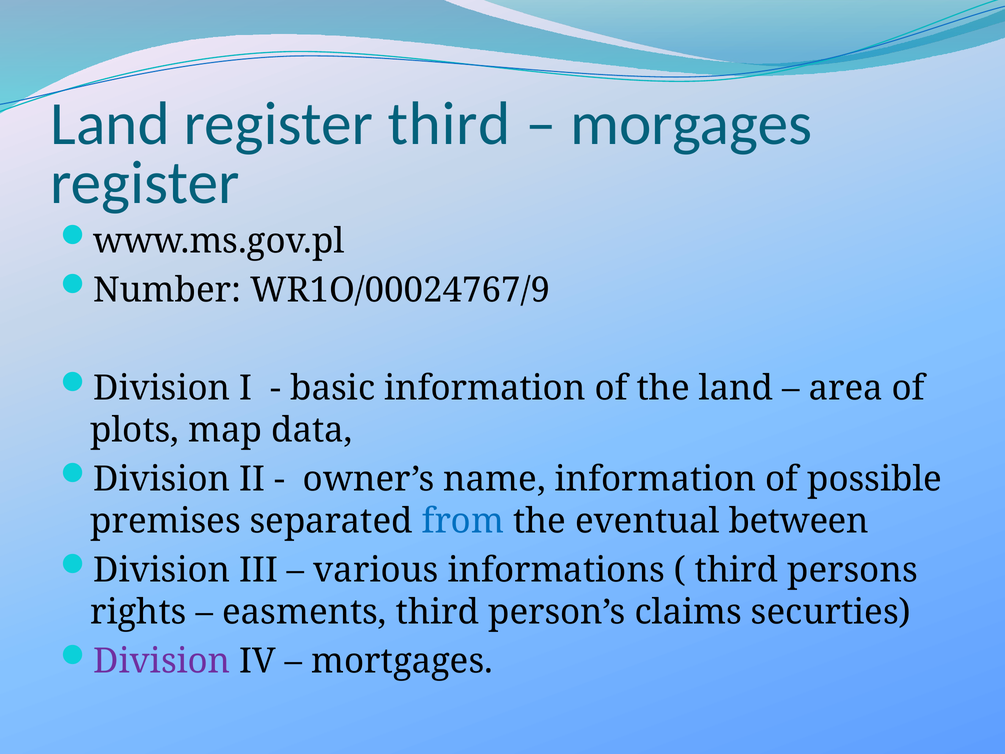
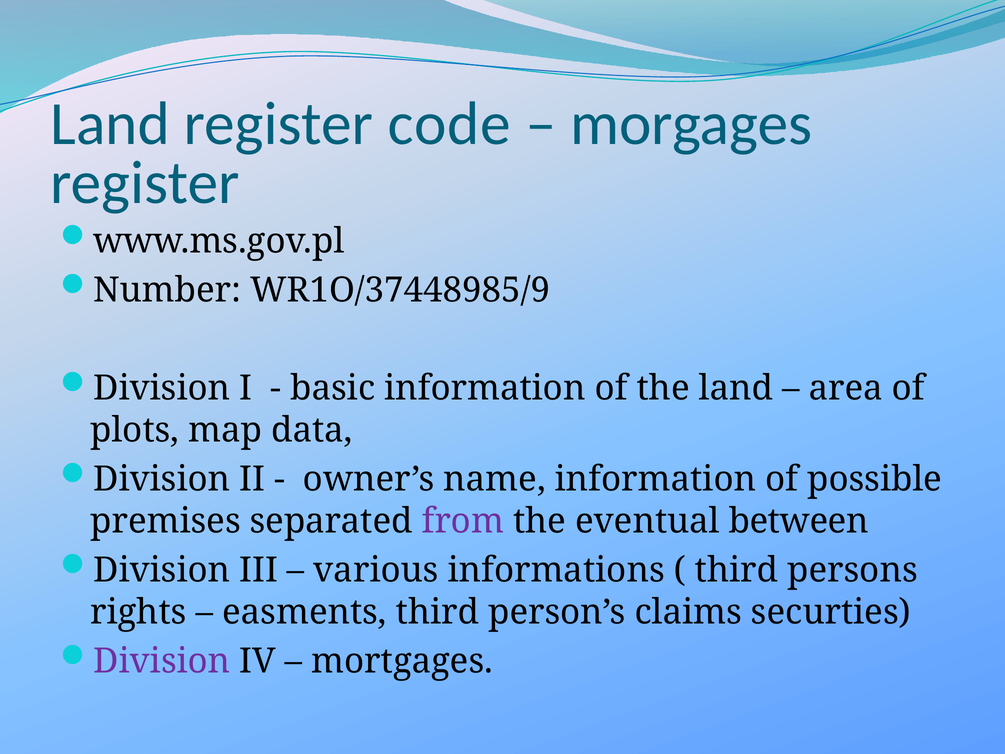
register third: third -> code
WR1O/00024767/9: WR1O/00024767/9 -> WR1O/37448985/9
from colour: blue -> purple
